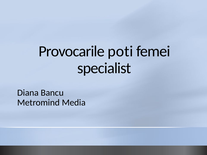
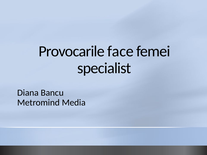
poti: poti -> face
